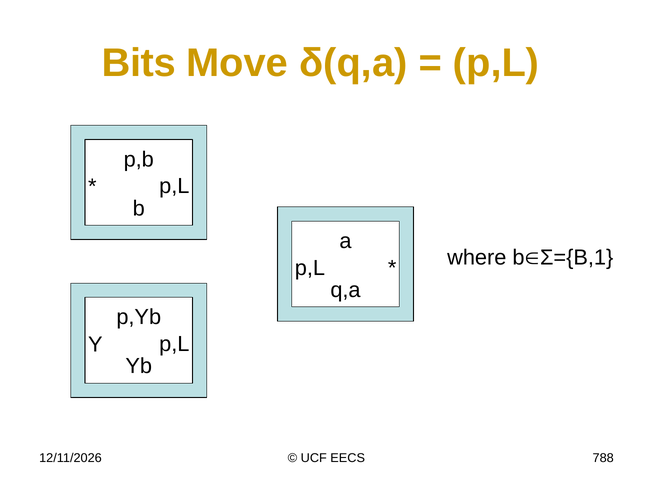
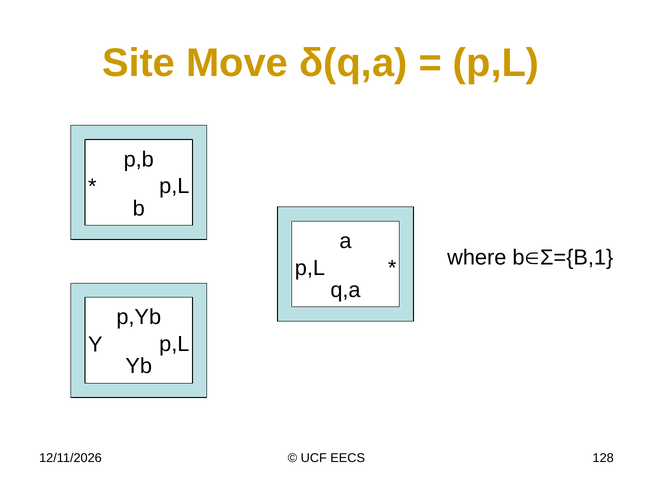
Bits: Bits -> Site
788: 788 -> 128
